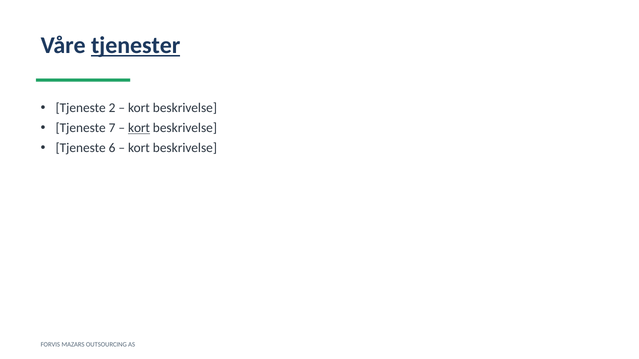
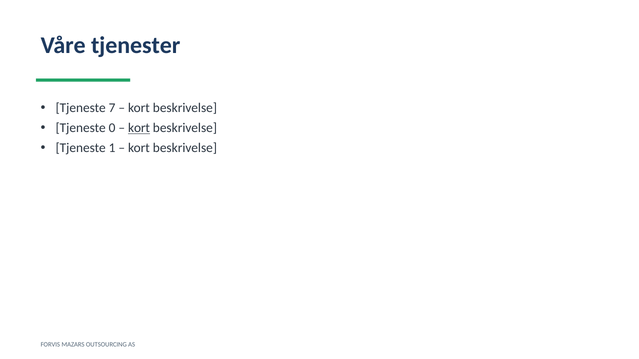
tjenester underline: present -> none
2: 2 -> 7
7: 7 -> 0
6: 6 -> 1
